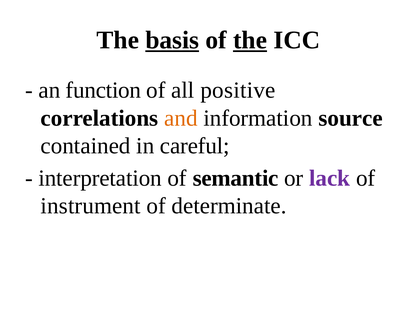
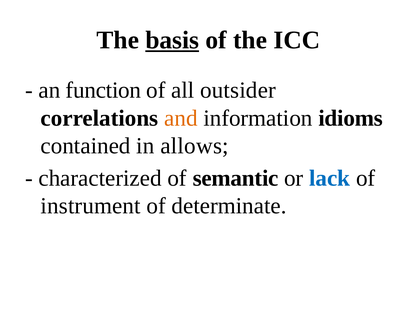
the at (250, 40) underline: present -> none
positive: positive -> outsider
source: source -> idioms
careful: careful -> allows
interpretation: interpretation -> characterized
lack colour: purple -> blue
